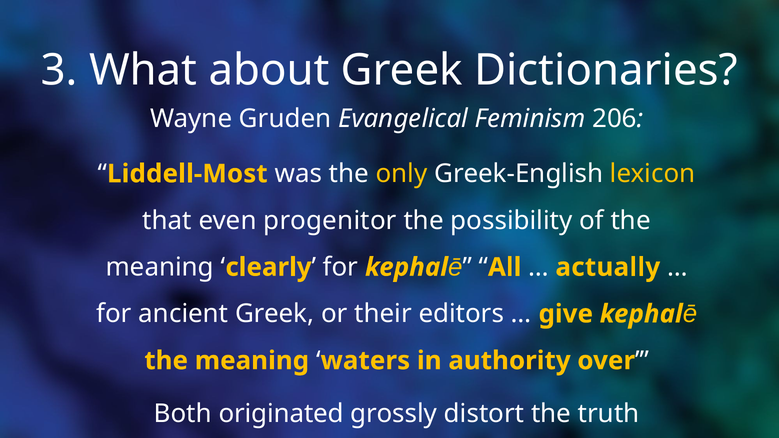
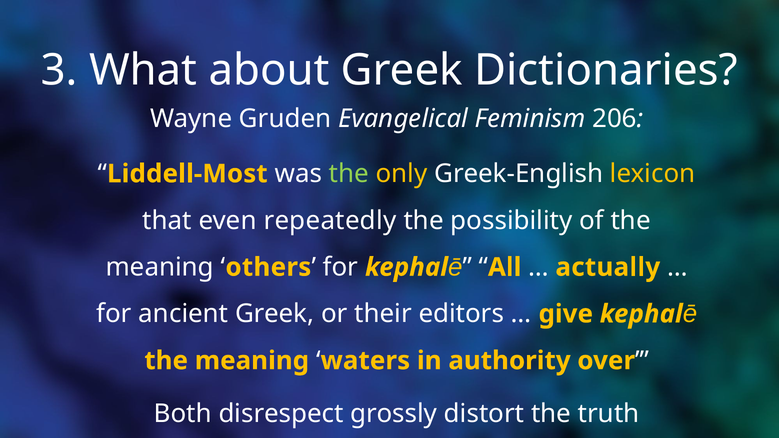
the at (349, 174) colour: white -> light green
progenitor: progenitor -> repeatedly
clearly: clearly -> others
originated: originated -> disrespect
